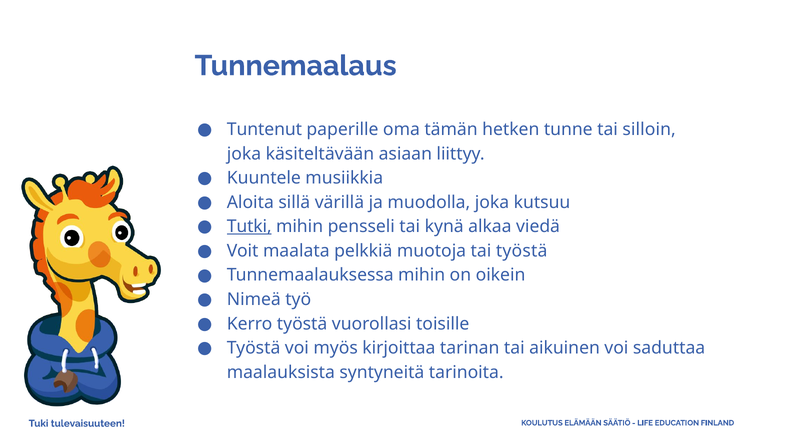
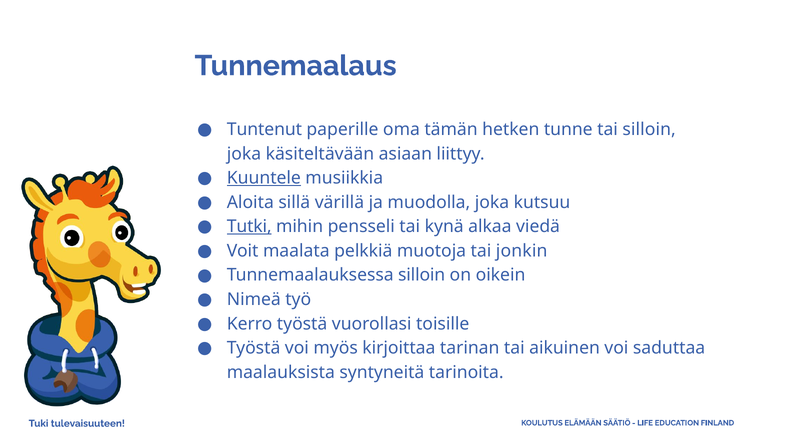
Kuuntele underline: none -> present
tai työstä: työstä -> jonkin
Tunnemaalauksessa mihin: mihin -> silloin
